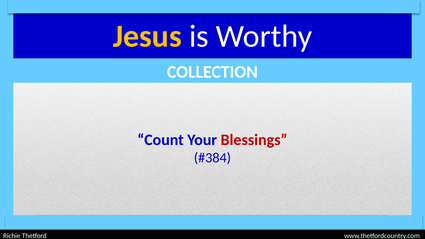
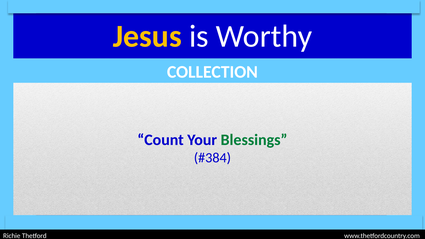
Blessings colour: red -> green
